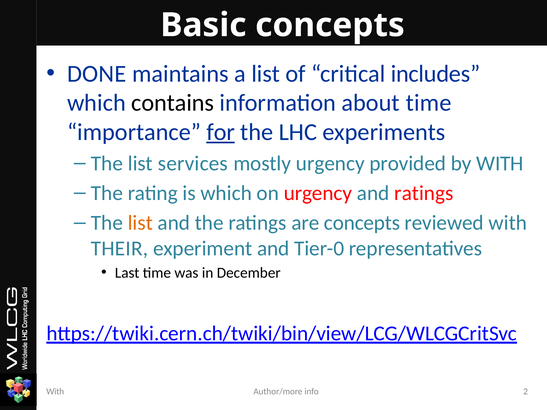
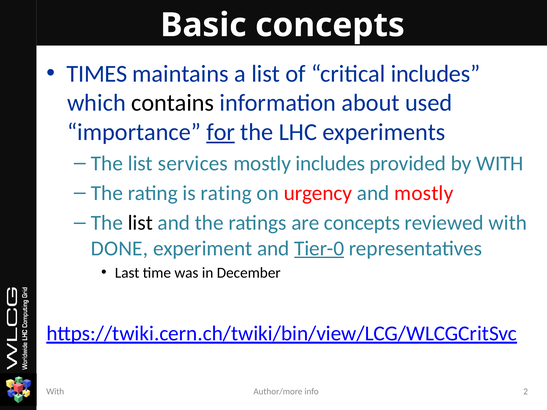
DONE: DONE -> TIMES
about time: time -> used
mostly urgency: urgency -> includes
is which: which -> rating
and ratings: ratings -> mostly
list at (140, 223) colour: orange -> black
THEIR: THEIR -> DONE
Tier-0 underline: none -> present
